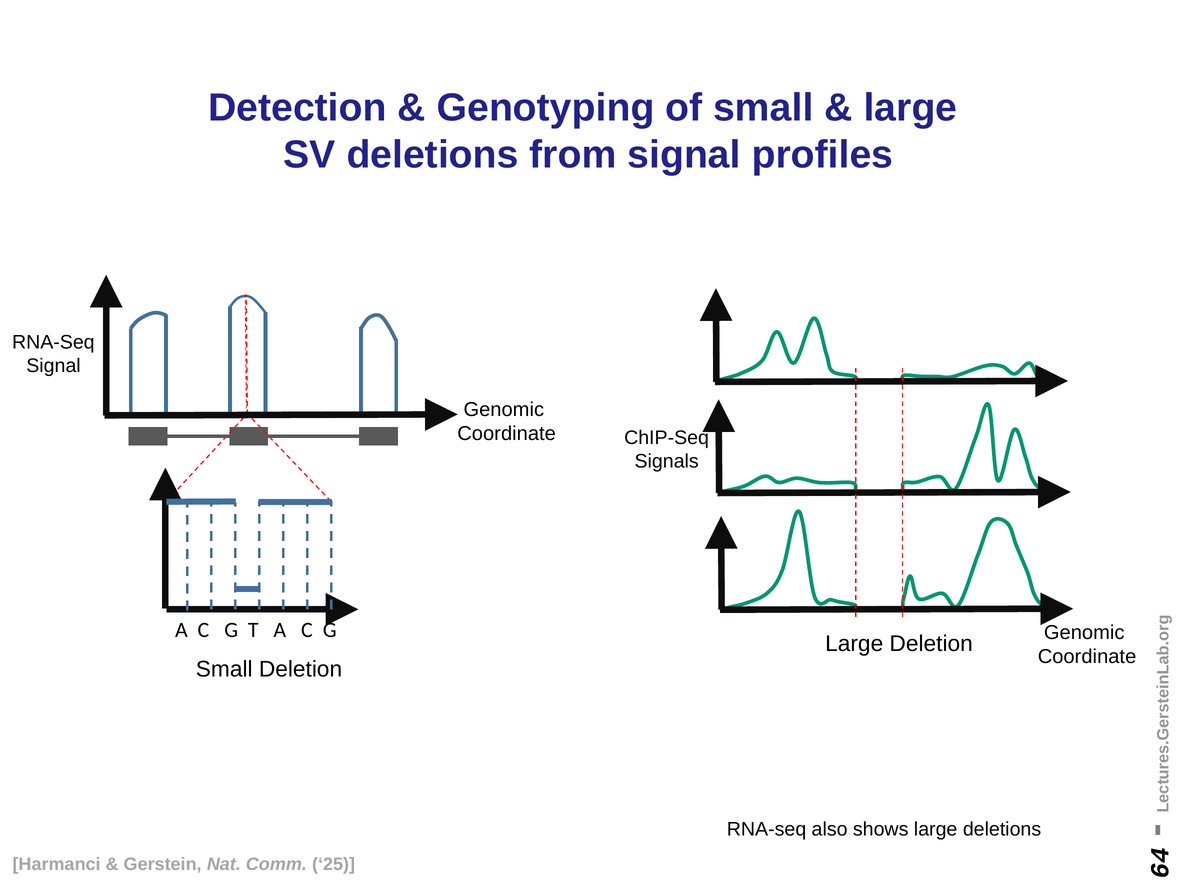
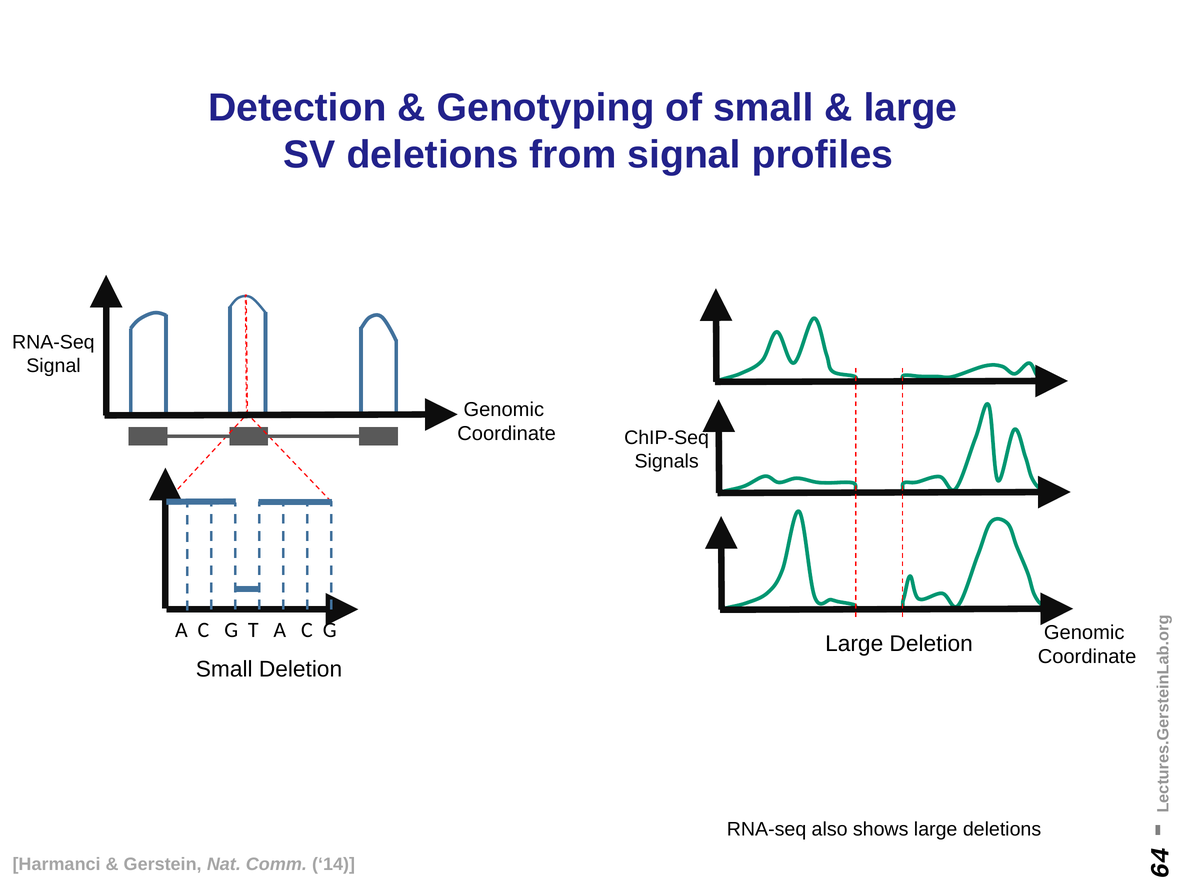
25: 25 -> 14
